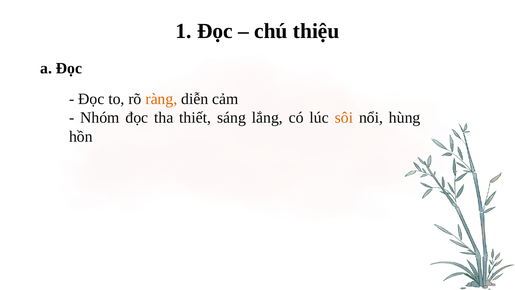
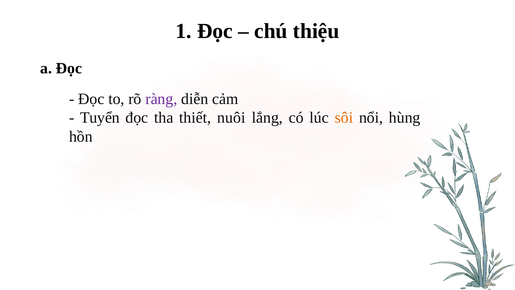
ràng colour: orange -> purple
Nhóm: Nhóm -> Tuyển
sáng: sáng -> nuôi
